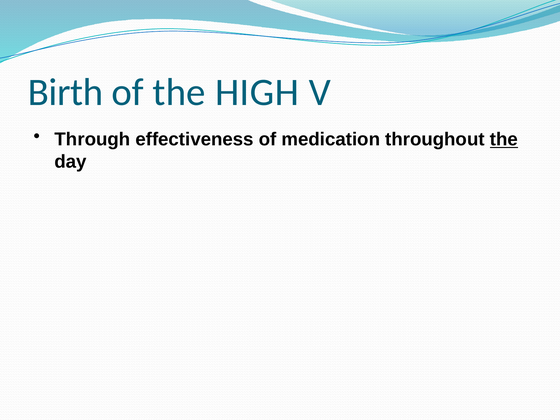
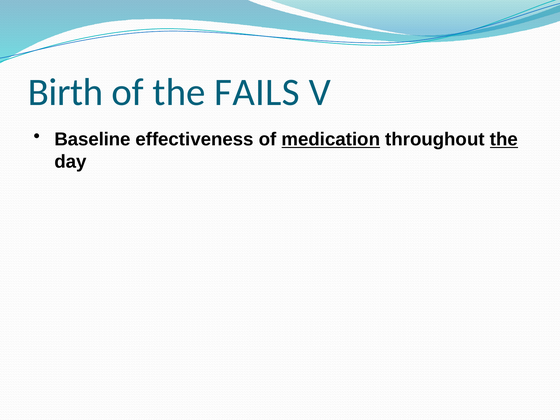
HIGH: HIGH -> FAILS
Through: Through -> Baseline
medication underline: none -> present
